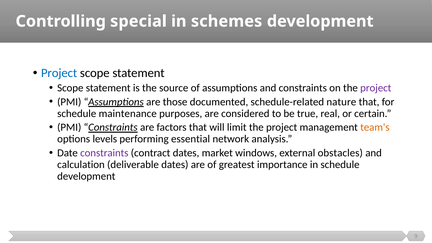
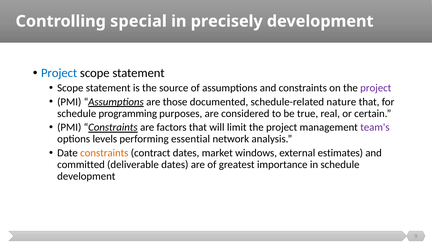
schemes: schemes -> precisely
maintenance: maintenance -> programming
team's colour: orange -> purple
constraints at (104, 153) colour: purple -> orange
obstacles: obstacles -> estimates
calculation: calculation -> committed
